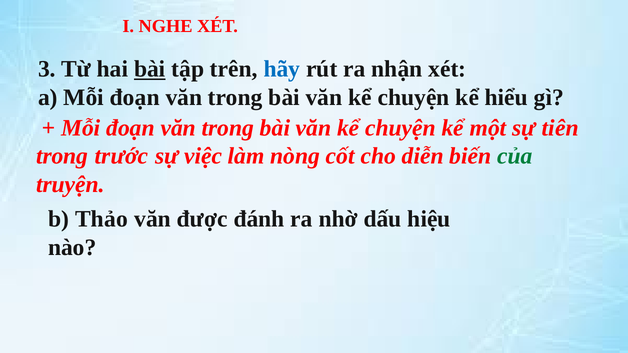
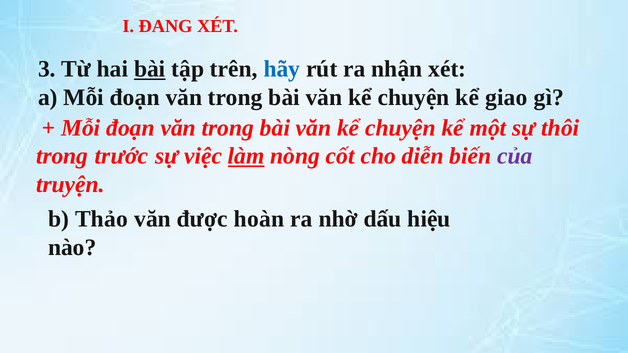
NGHE: NGHE -> ĐANG
hiểu: hiểu -> giao
tiên: tiên -> thôi
làm underline: none -> present
của colour: green -> purple
đánh: đánh -> hoàn
